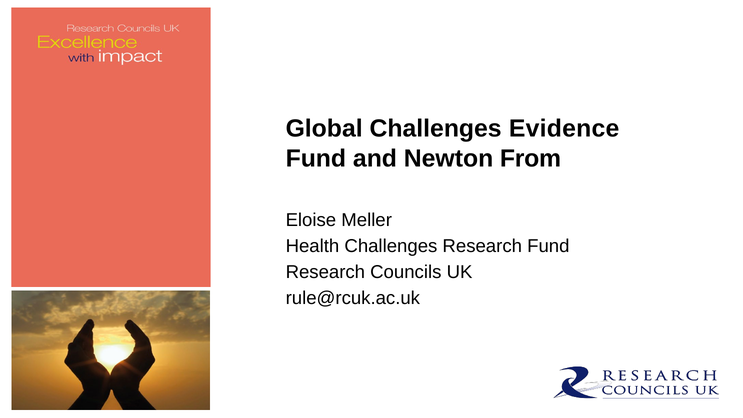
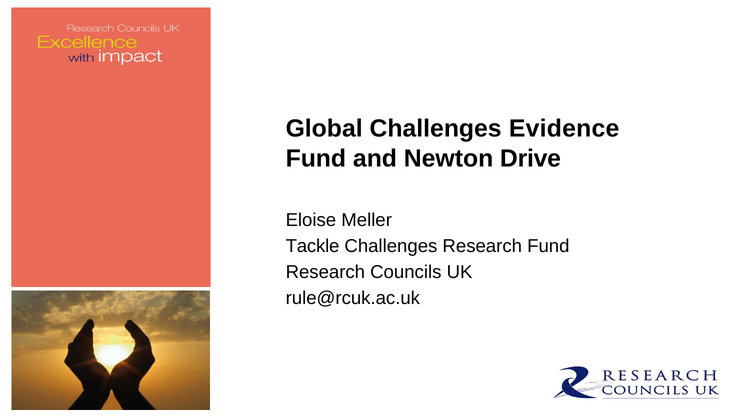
From: From -> Drive
Health: Health -> Tackle
